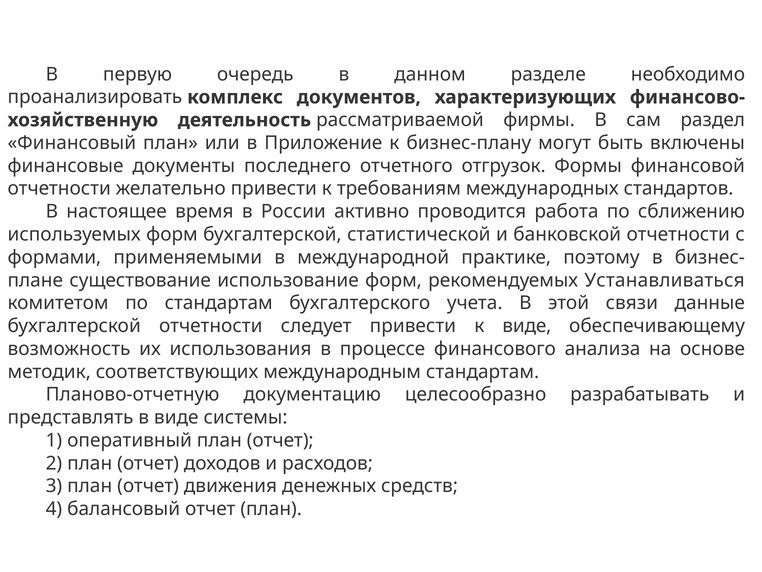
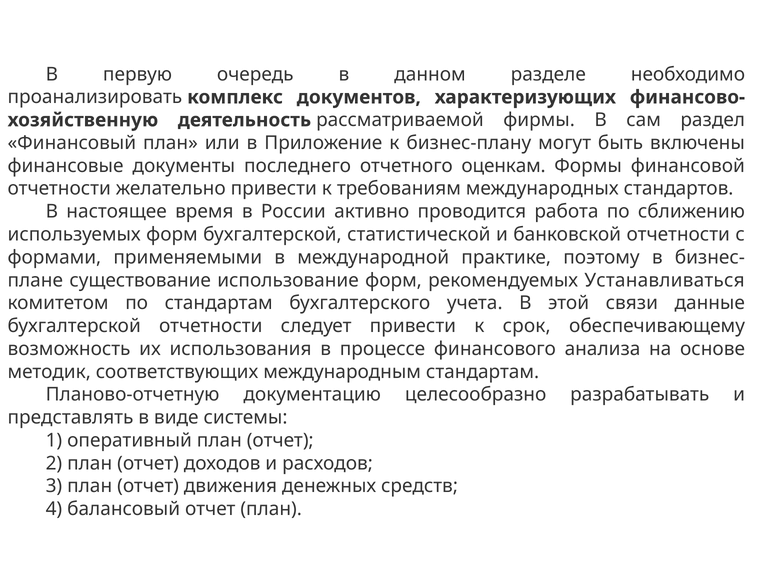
отгрузок: отгрузок -> оценкам
к виде: виде -> срок
